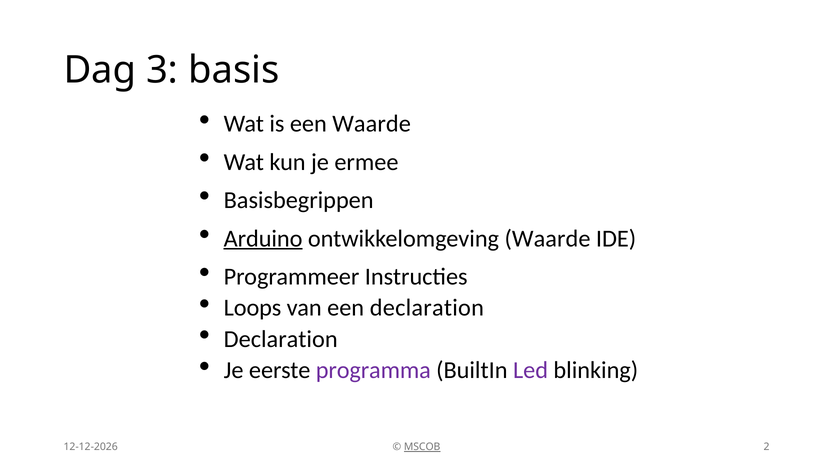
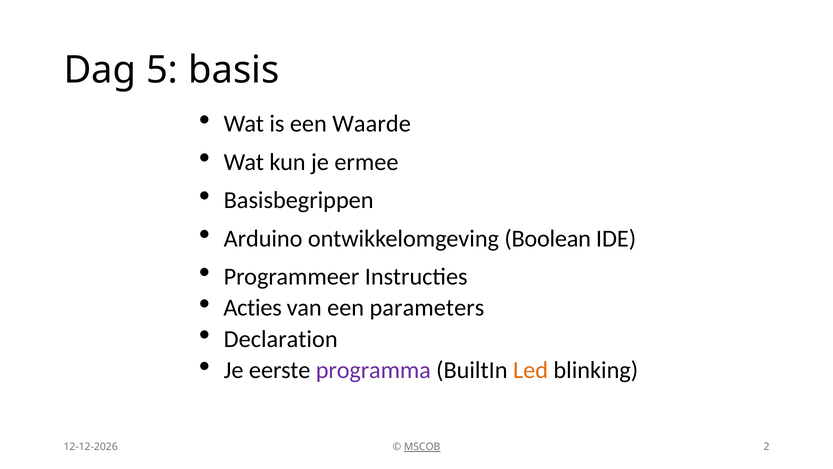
3: 3 -> 5
Arduino underline: present -> none
ontwikkelomgeving Waarde: Waarde -> Boolean
Loops: Loops -> Acties
een declaration: declaration -> parameters
Led colour: purple -> orange
